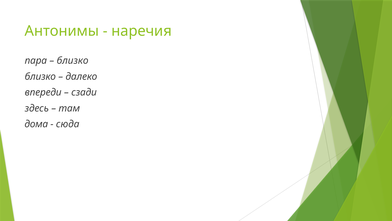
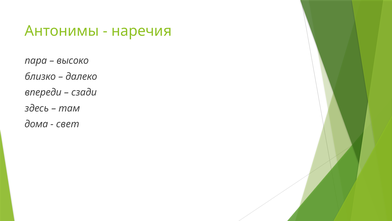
близко at (73, 61): близко -> высоко
сюда: сюда -> свет
